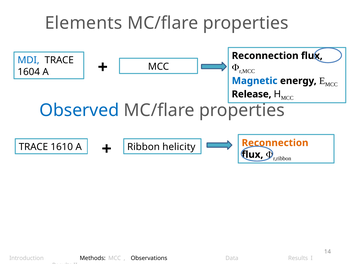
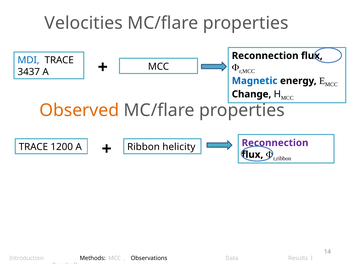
Elements: Elements -> Velocities
1604: 1604 -> 3437
Release: Release -> Change
Observed colour: blue -> orange
1610: 1610 -> 1200
Reconnection at (275, 143) colour: orange -> purple
